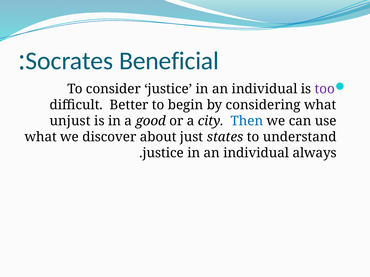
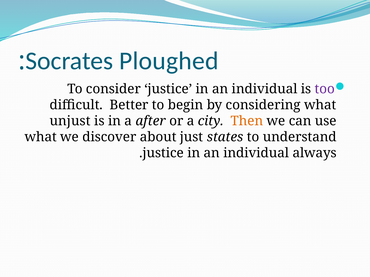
Beneficial: Beneficial -> Ploughed
good: good -> after
Then colour: blue -> orange
